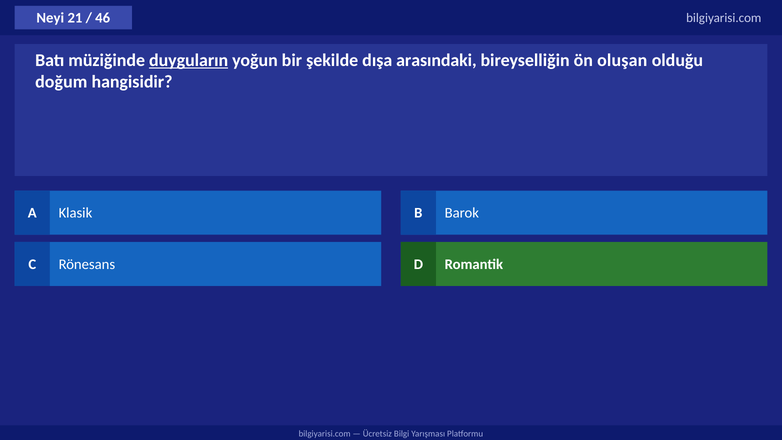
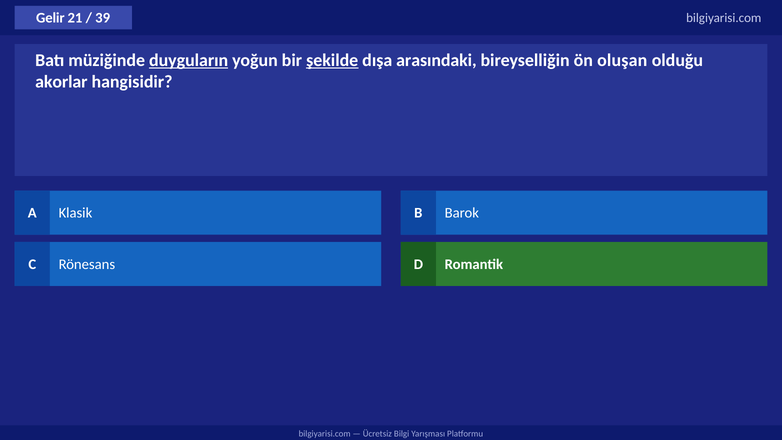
Neyi: Neyi -> Gelir
46: 46 -> 39
şekilde underline: none -> present
doğum: doğum -> akorlar
